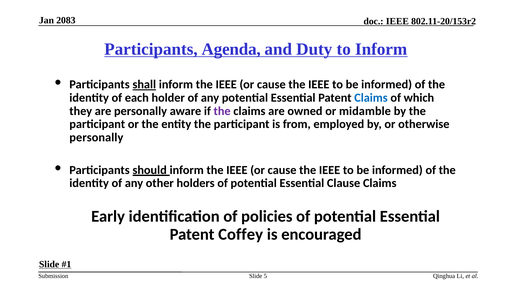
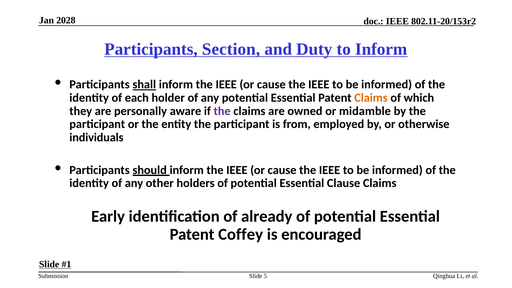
2083: 2083 -> 2028
Agenda: Agenda -> Section
Claims at (371, 98) colour: blue -> orange
personally at (96, 137): personally -> individuals
policies: policies -> already
